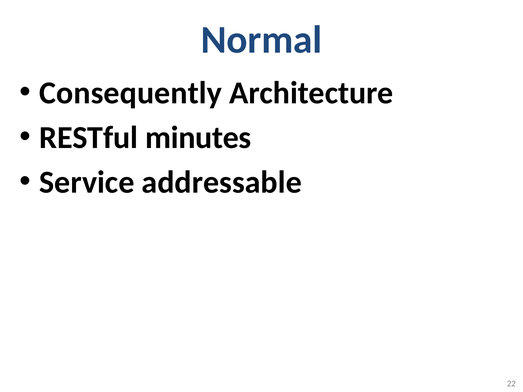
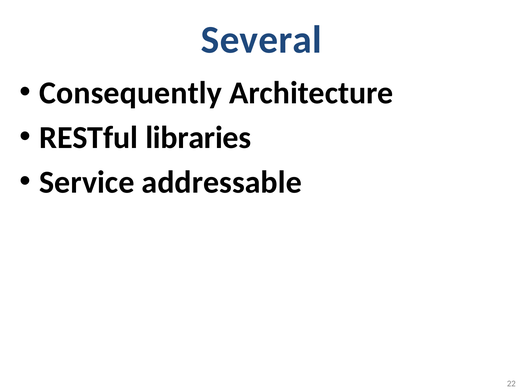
Normal: Normal -> Several
minutes: minutes -> libraries
